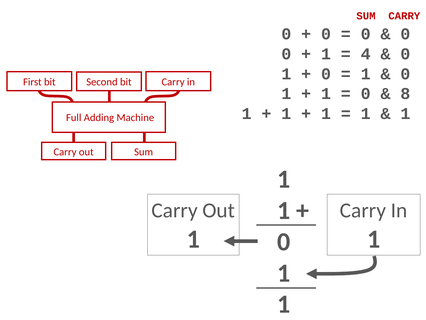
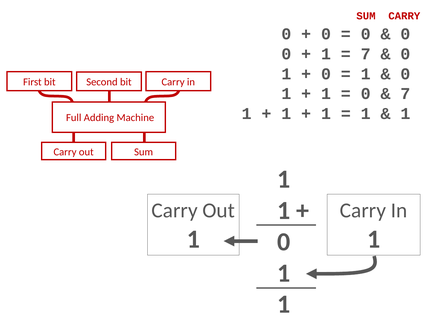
4 at (366, 54): 4 -> 7
8 at (405, 94): 8 -> 7
